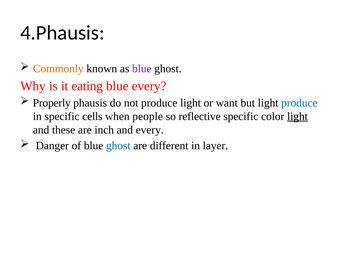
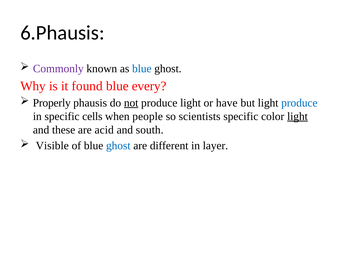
4.Phausis: 4.Phausis -> 6.Phausis
Commonly colour: orange -> purple
blue at (142, 68) colour: purple -> blue
eating: eating -> found
not underline: none -> present
want: want -> have
reflective: reflective -> scientists
inch: inch -> acid
and every: every -> south
Danger: Danger -> Visible
